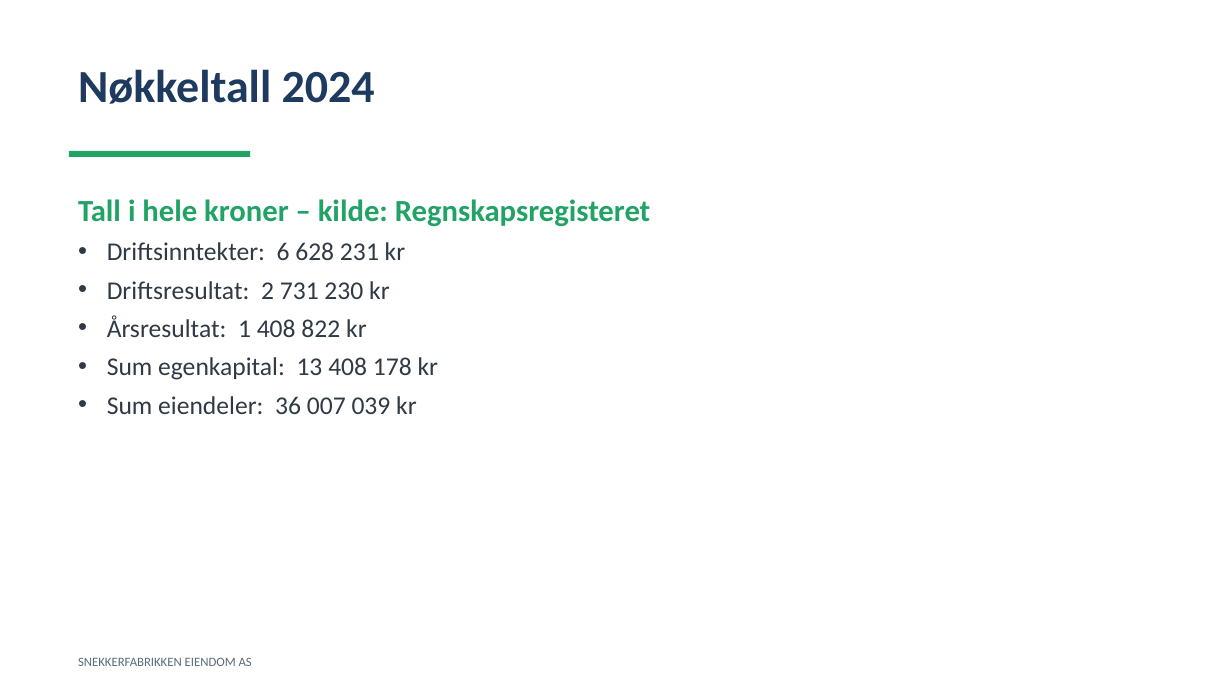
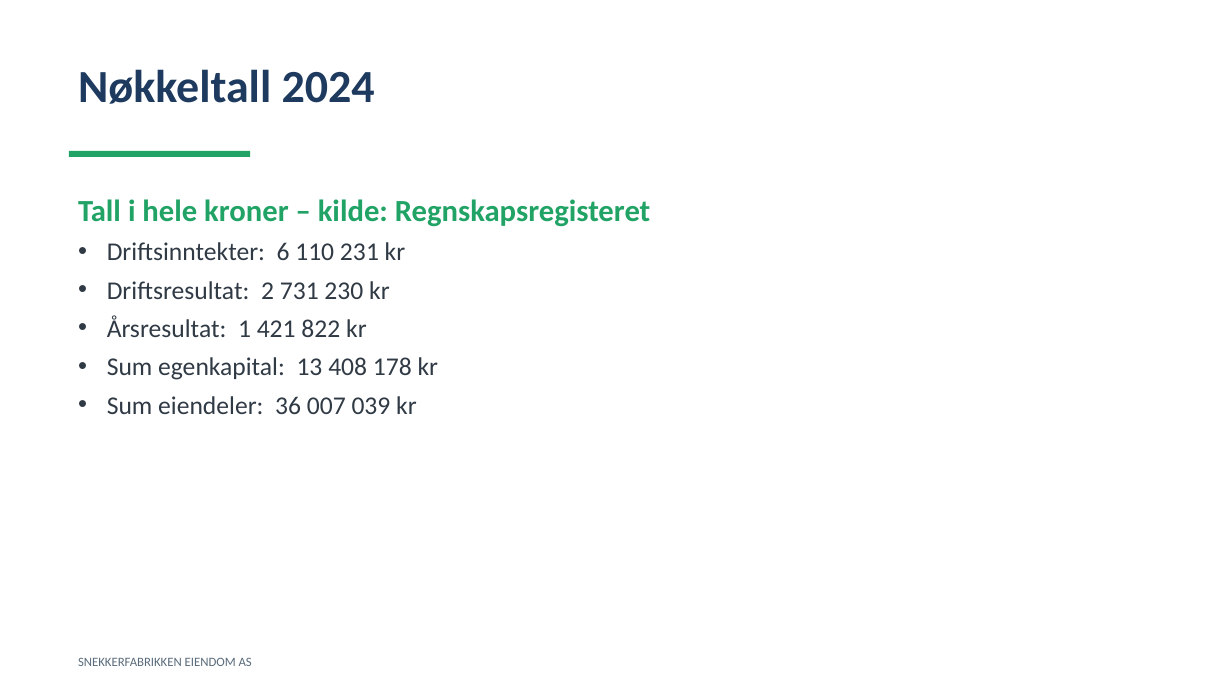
628: 628 -> 110
1 408: 408 -> 421
